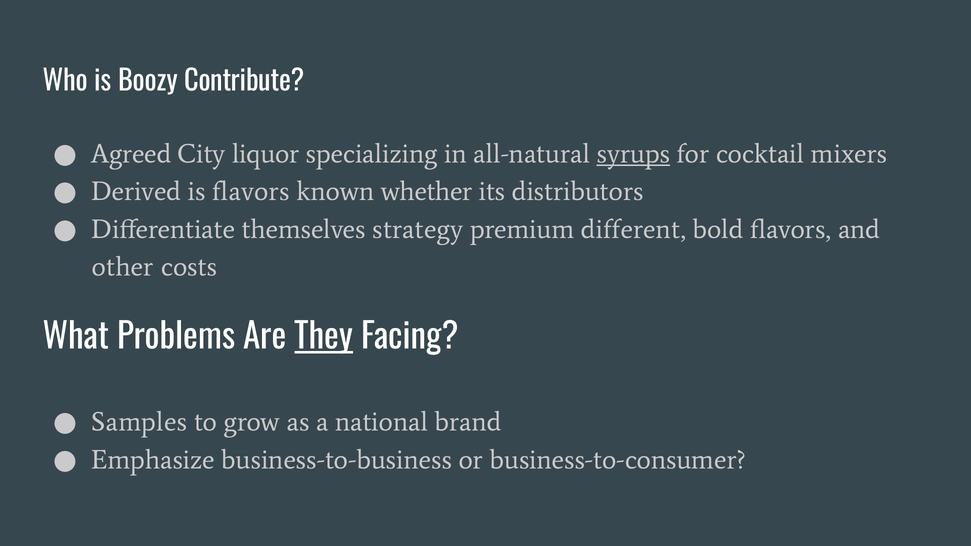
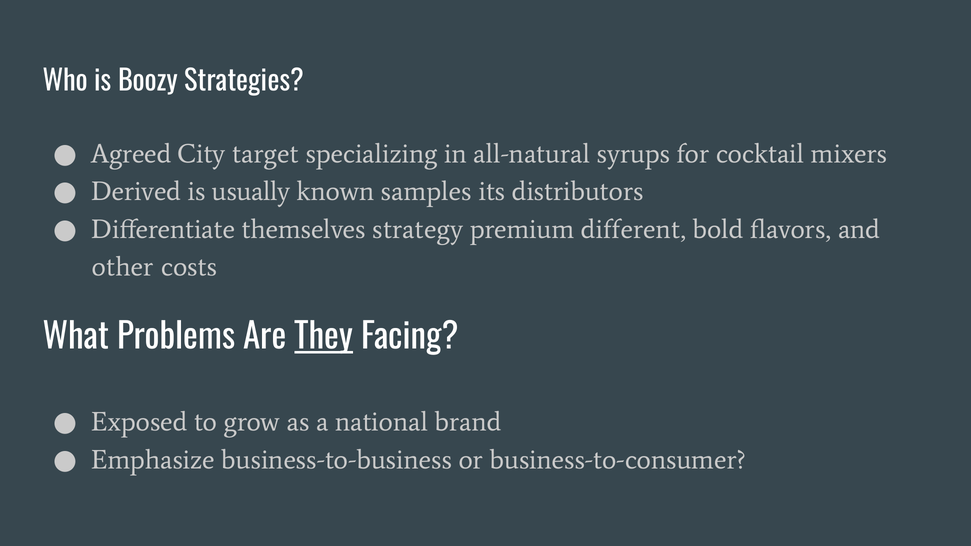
Contribute: Contribute -> Strategies
liquor: liquor -> target
syrups underline: present -> none
is flavors: flavors -> usually
whether: whether -> samples
Samples: Samples -> Exposed
